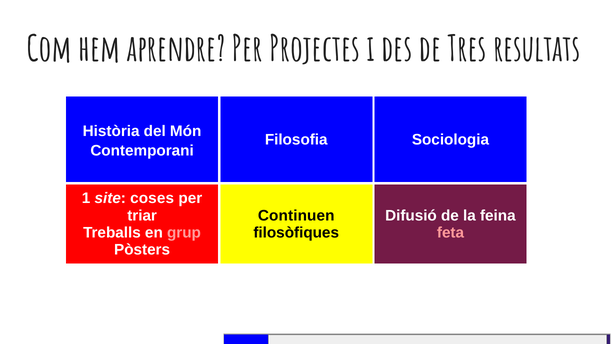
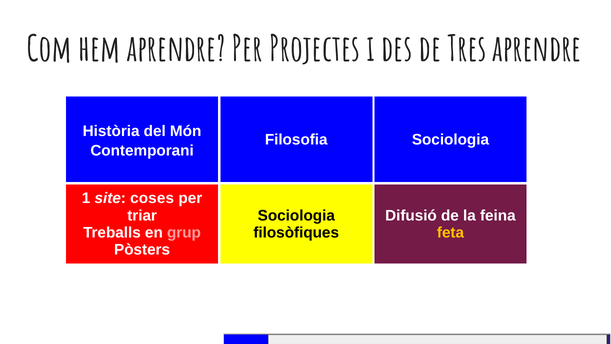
Tres resultats: resultats -> aprendre
Continuen at (296, 215): Continuen -> Sociologia
feta colour: pink -> yellow
